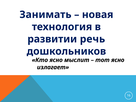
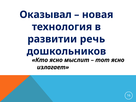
Занимать: Занимать -> Оказывал
